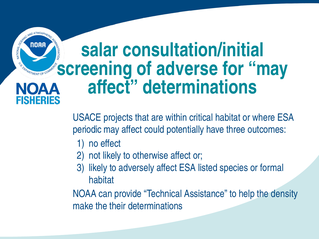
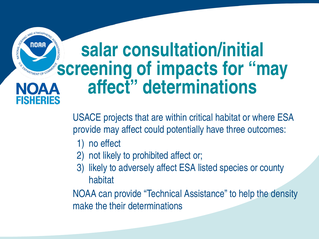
adverse: adverse -> impacts
periodic at (87, 130): periodic -> provide
otherwise: otherwise -> prohibited
formal: formal -> county
